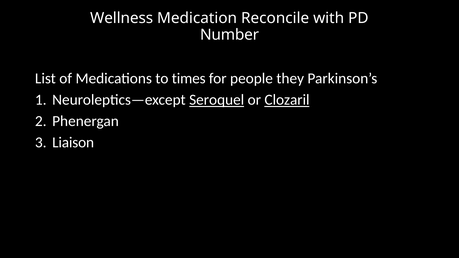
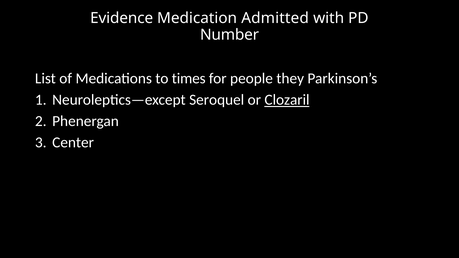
Wellness: Wellness -> Evidence
Reconcile: Reconcile -> Admitted
Seroquel underline: present -> none
Liaison: Liaison -> Center
